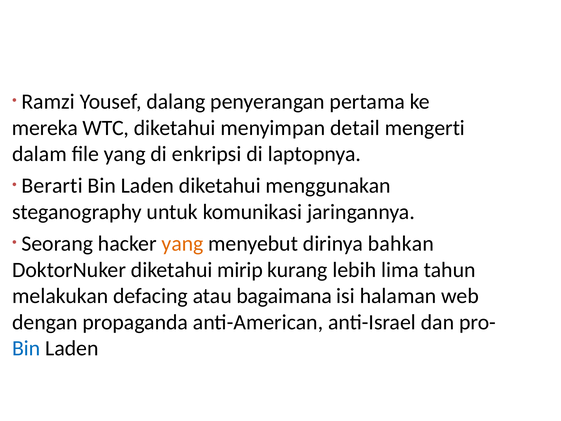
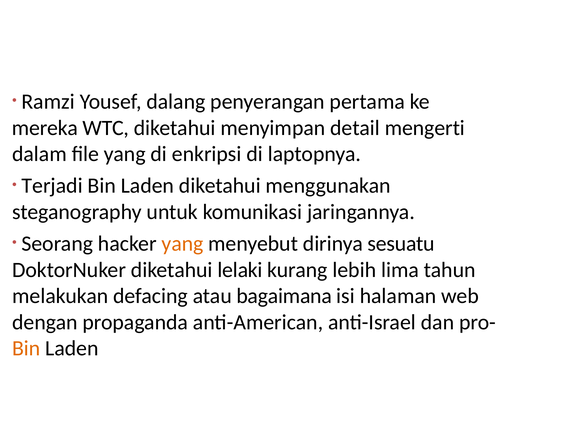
Berarti: Berarti -> Terjadi
bahkan: bahkan -> sesuatu
mirip: mirip -> lelaki
Bin at (26, 348) colour: blue -> orange
